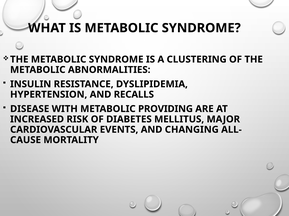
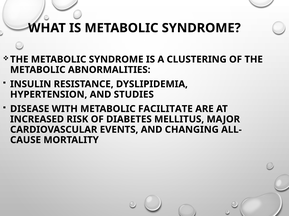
RECALLS: RECALLS -> STUDIES
PROVIDING: PROVIDING -> FACILITATE
